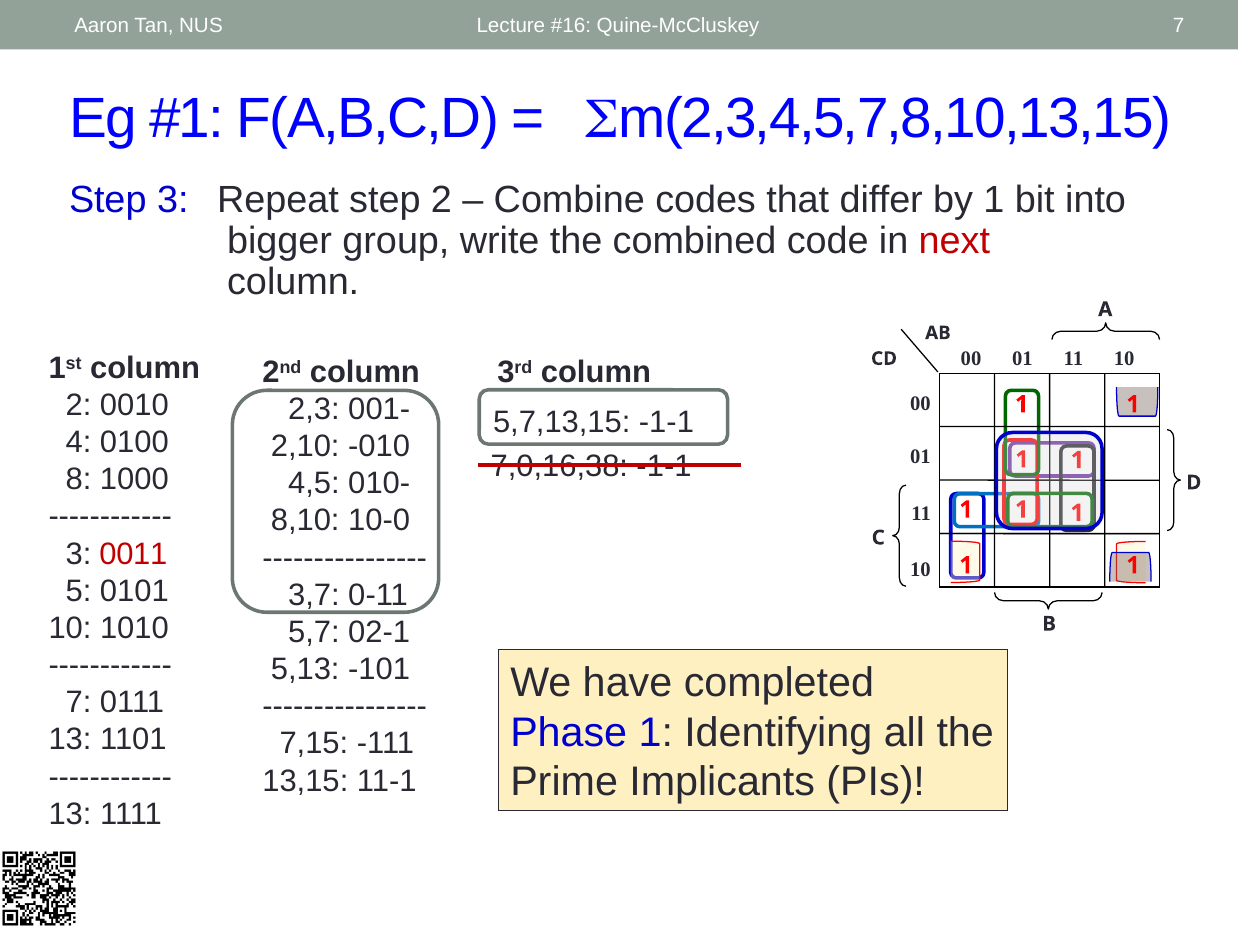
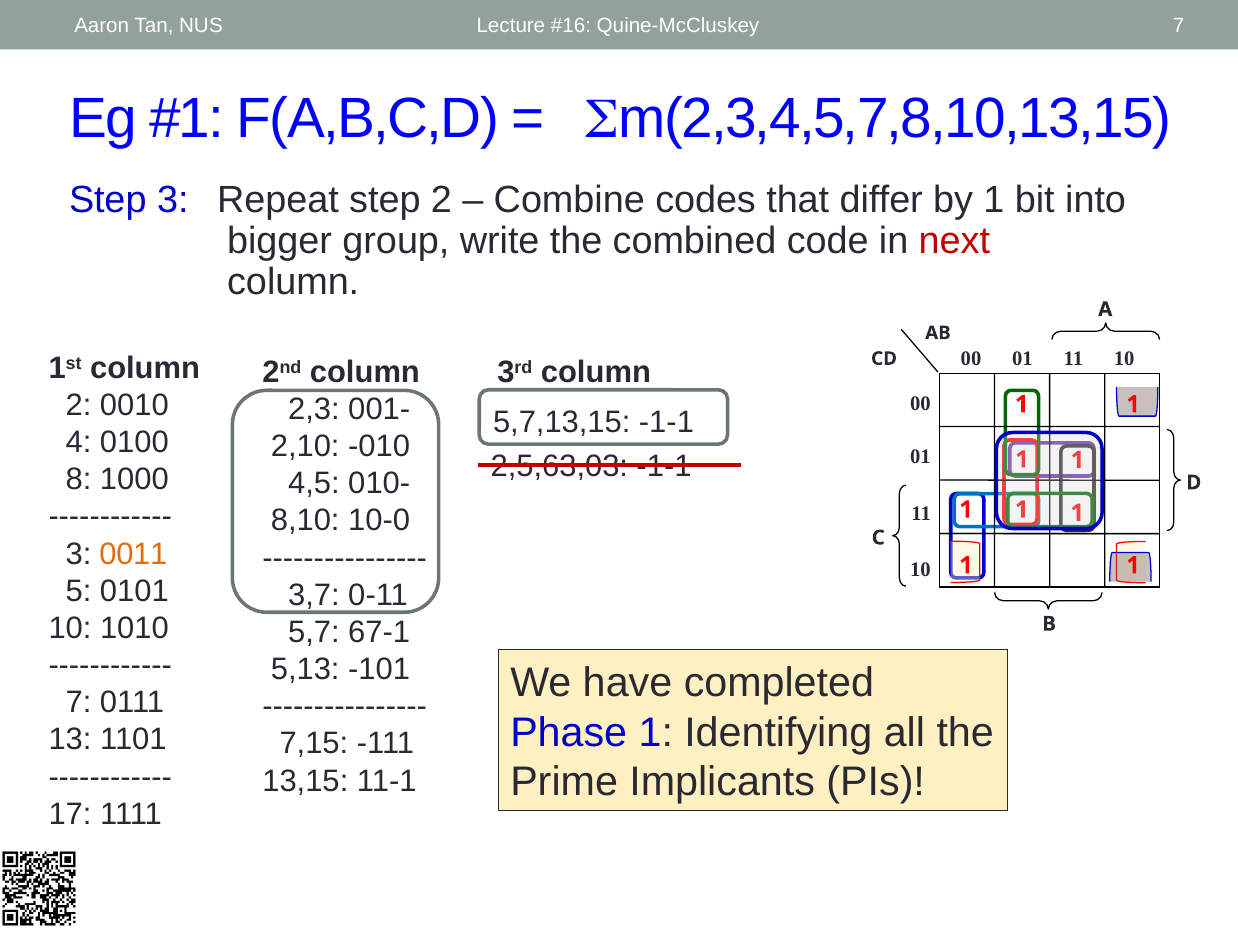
7,0,16,38: 7,0,16,38 -> 2,5,63,03
0011 colour: red -> orange
02-1: 02-1 -> 67-1
13 at (70, 814): 13 -> 17
